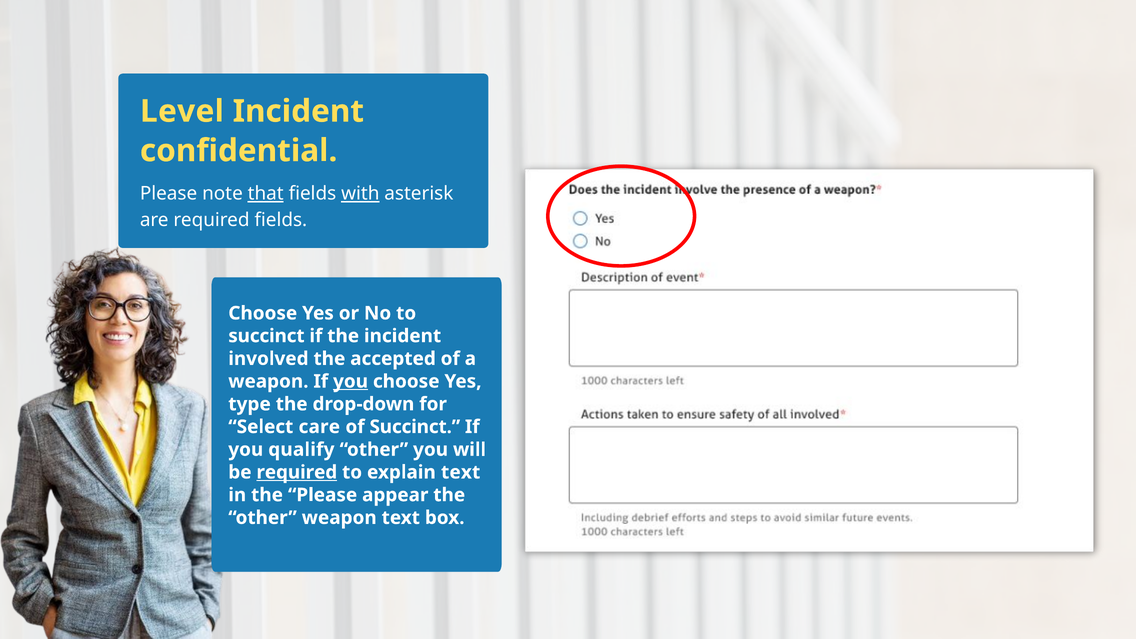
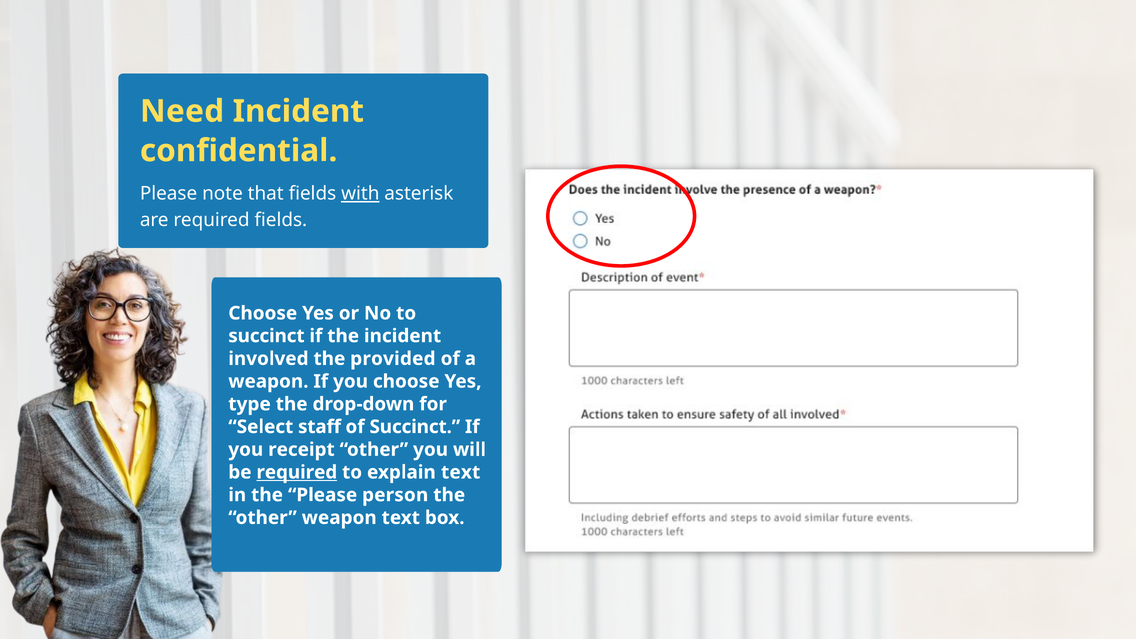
Level: Level -> Need
that underline: present -> none
accepted: accepted -> provided
you at (351, 381) underline: present -> none
care: care -> staff
qualify: qualify -> receipt
appear: appear -> person
